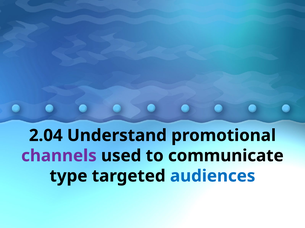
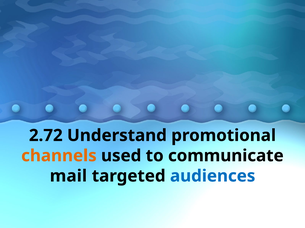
2.04: 2.04 -> 2.72
channels colour: purple -> orange
type: type -> mail
